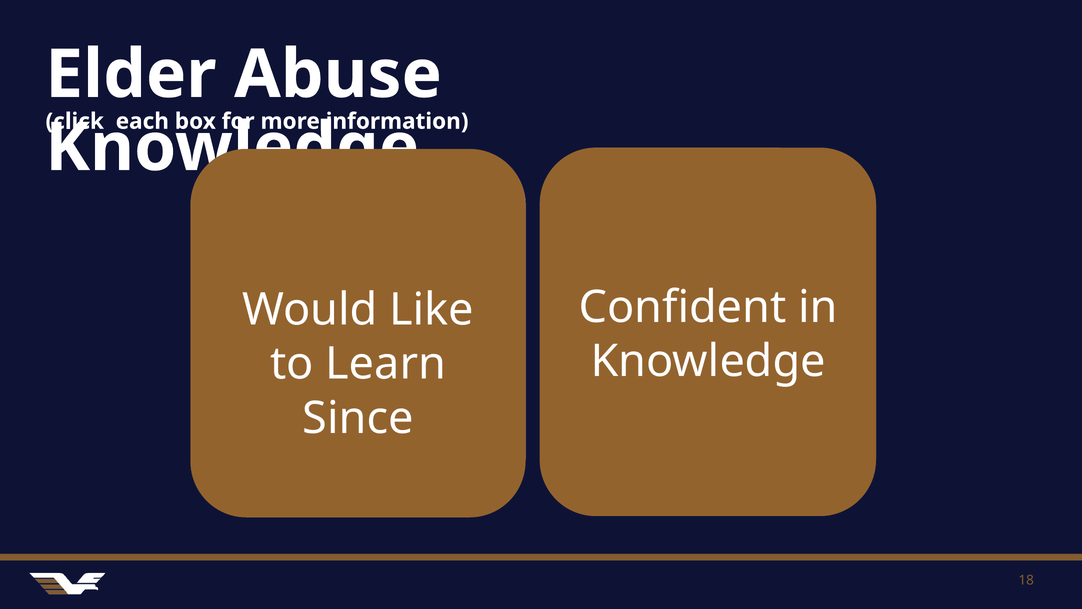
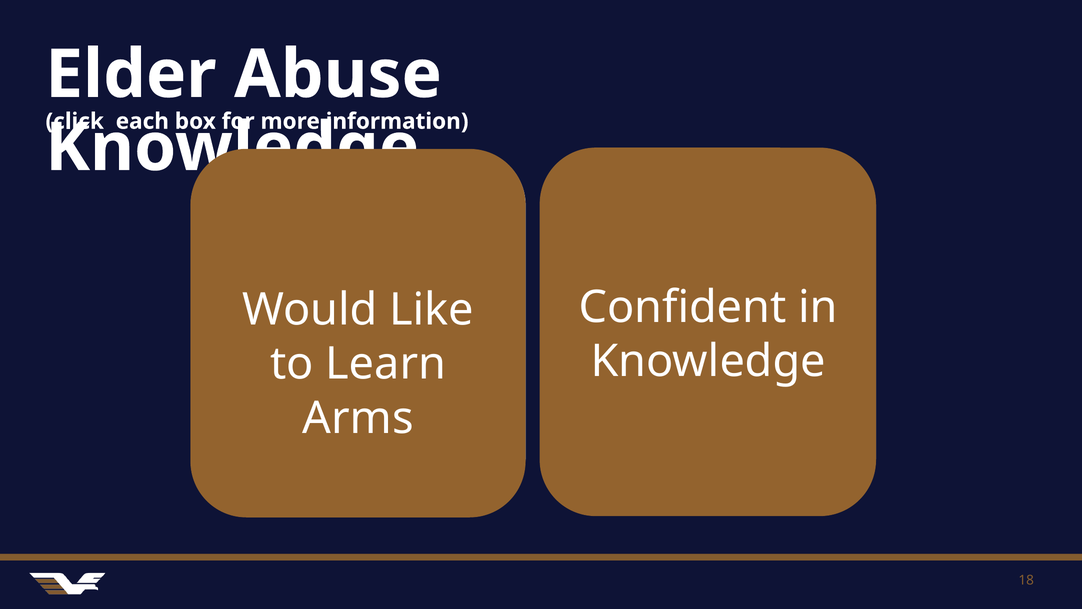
Since: Since -> Arms
